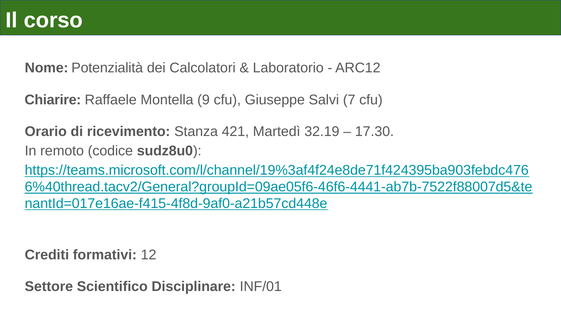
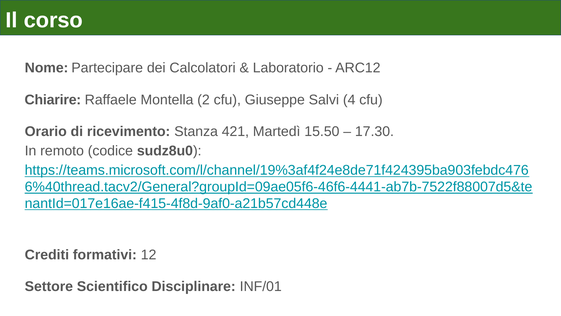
Potenzialità: Potenzialità -> Partecipare
9: 9 -> 2
7: 7 -> 4
32.19: 32.19 -> 15.50
